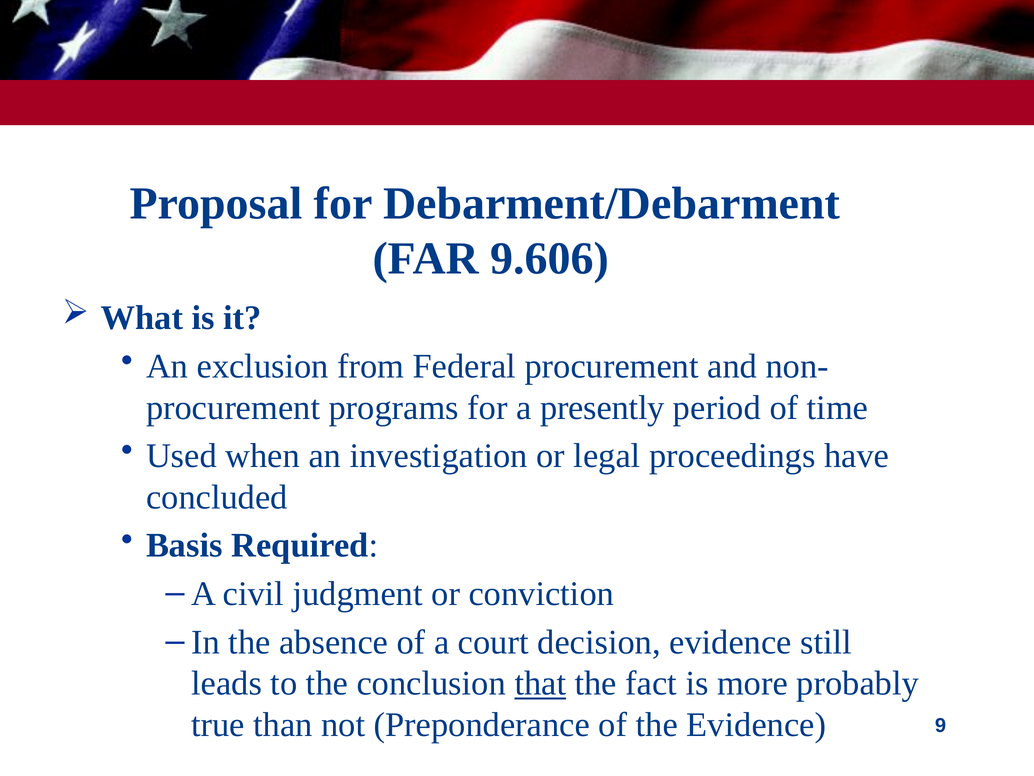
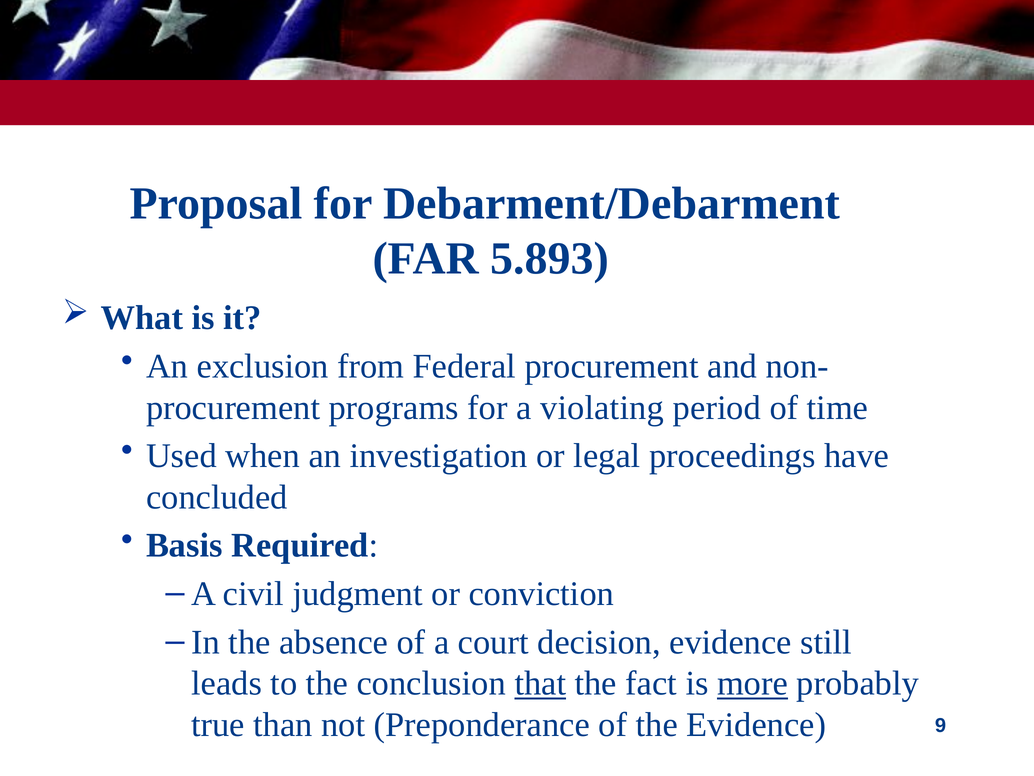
9.606: 9.606 -> 5.893
presently: presently -> violating
more underline: none -> present
